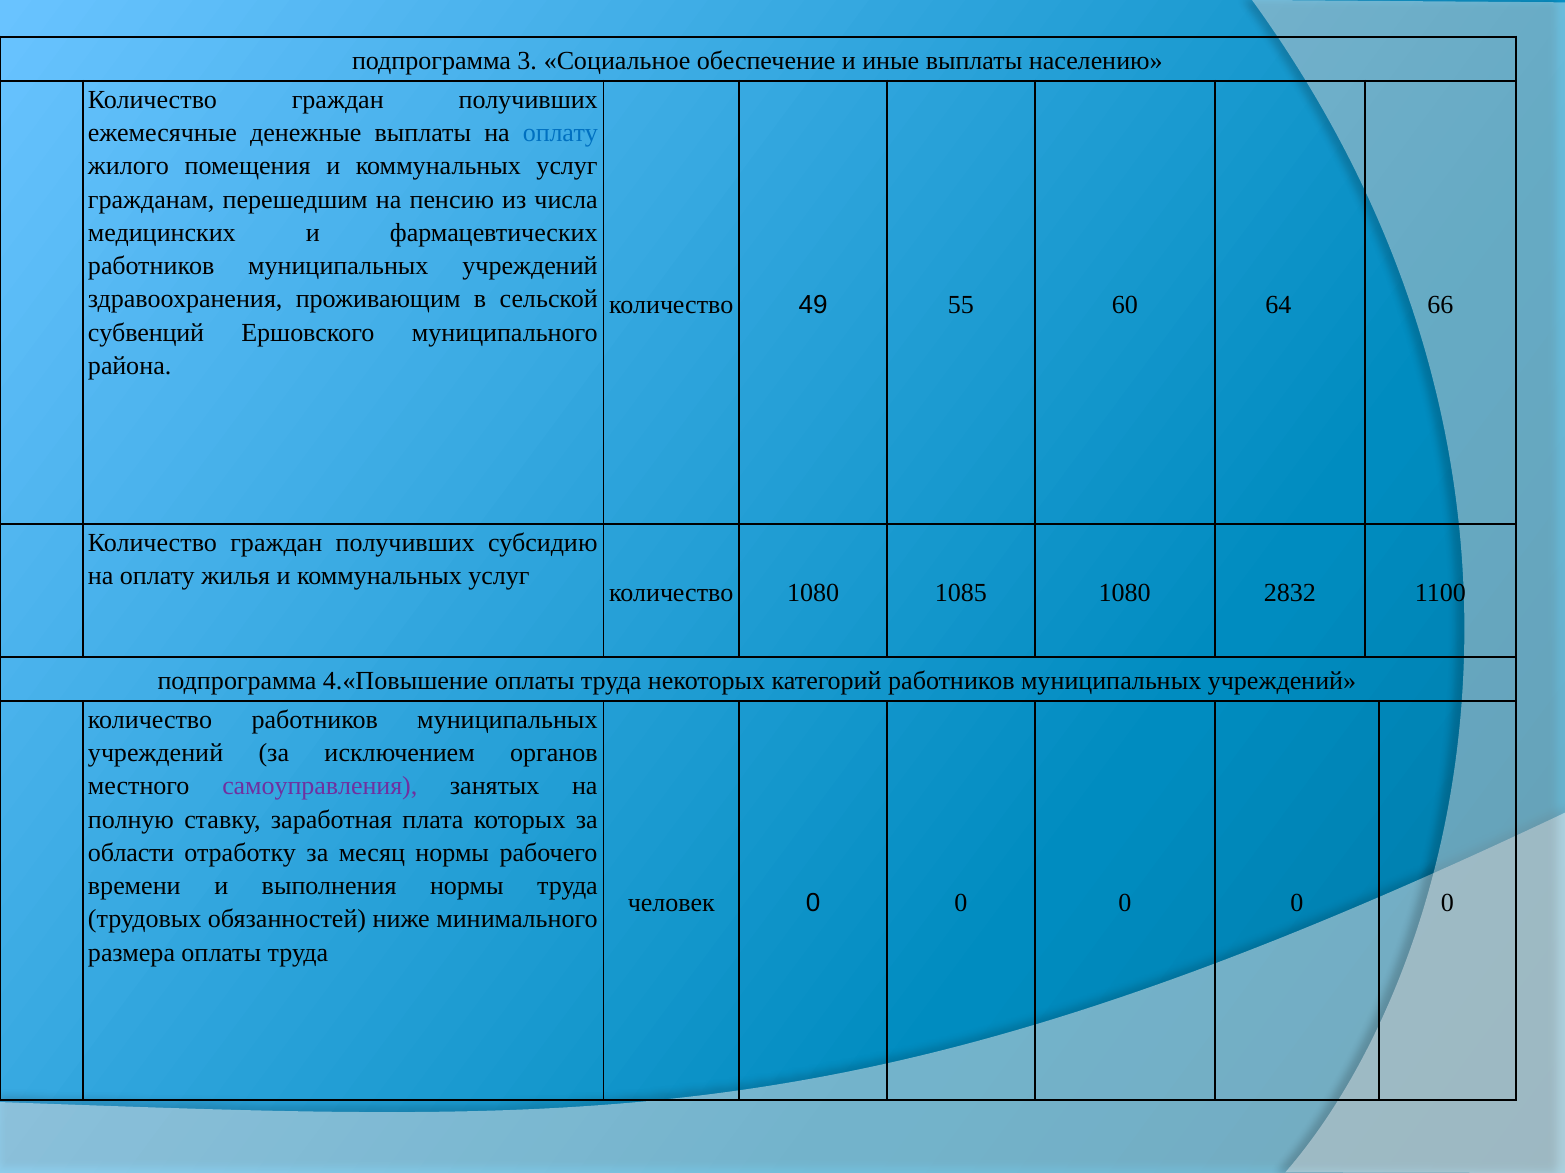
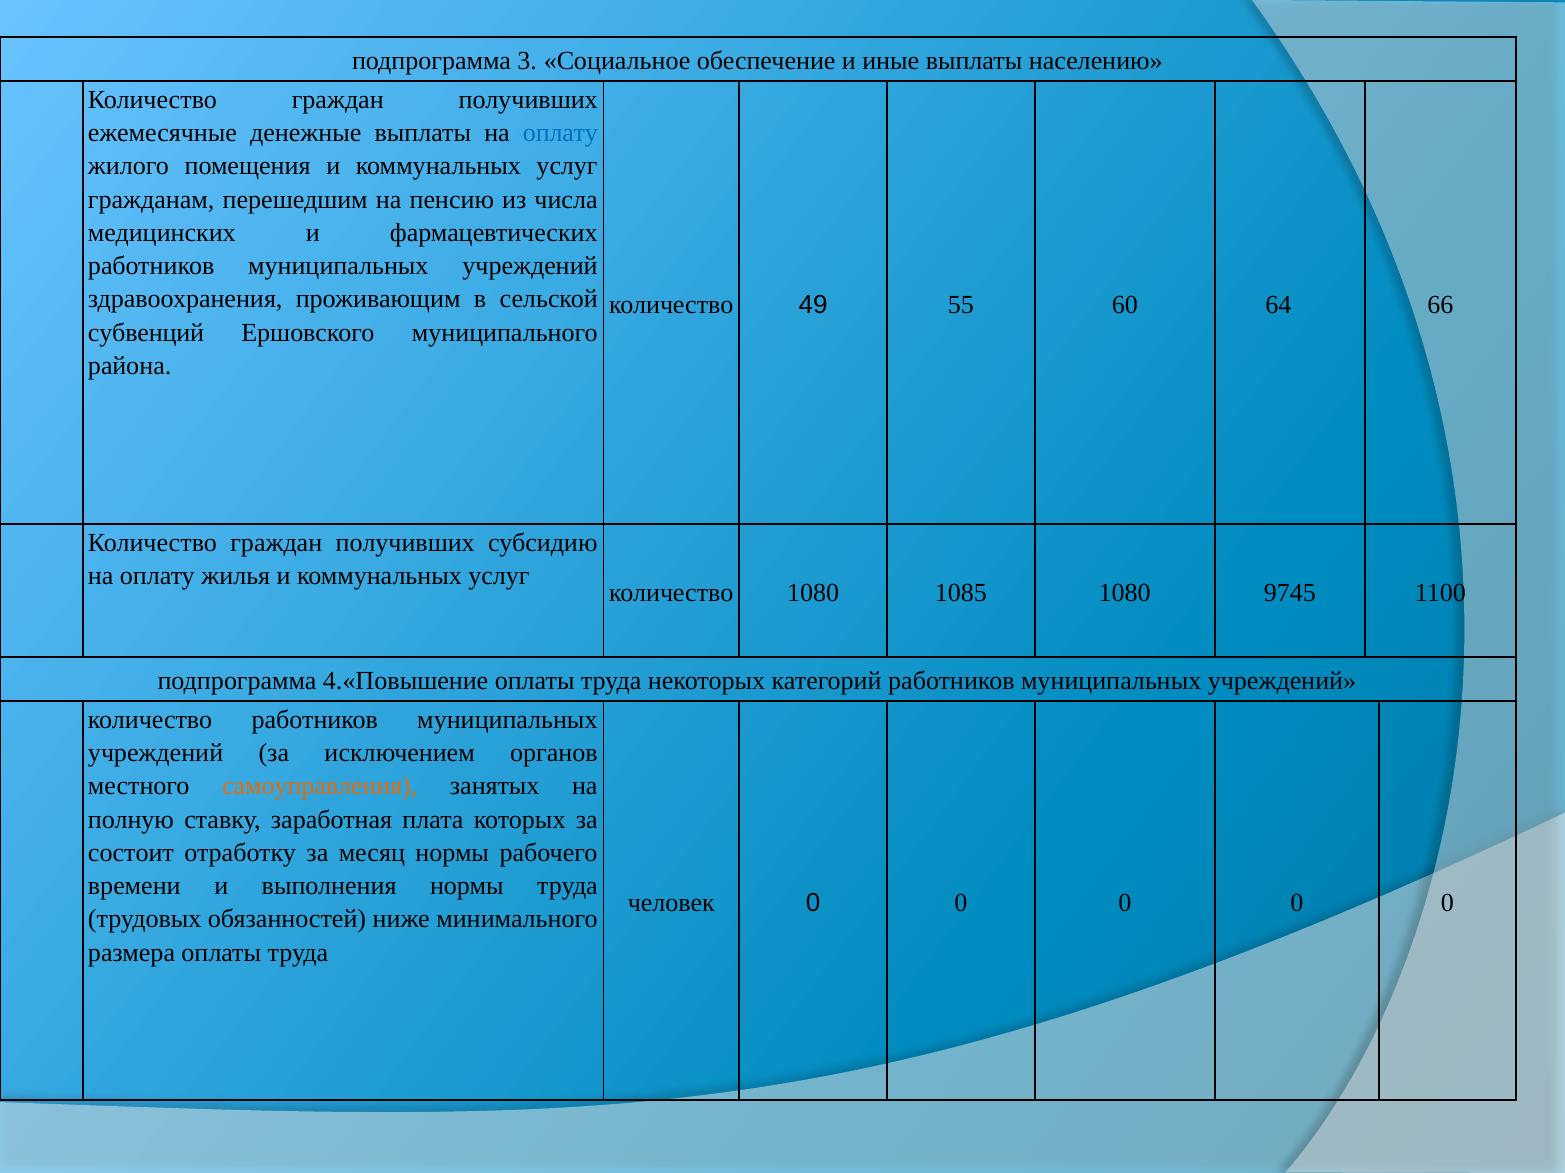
2832: 2832 -> 9745
самоуправления colour: purple -> orange
области: области -> состоит
